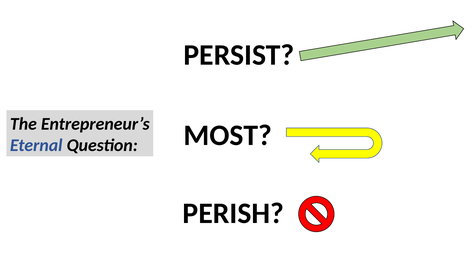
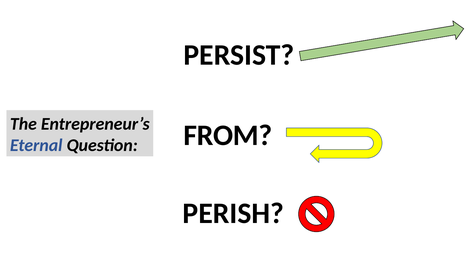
MOST: MOST -> FROM
